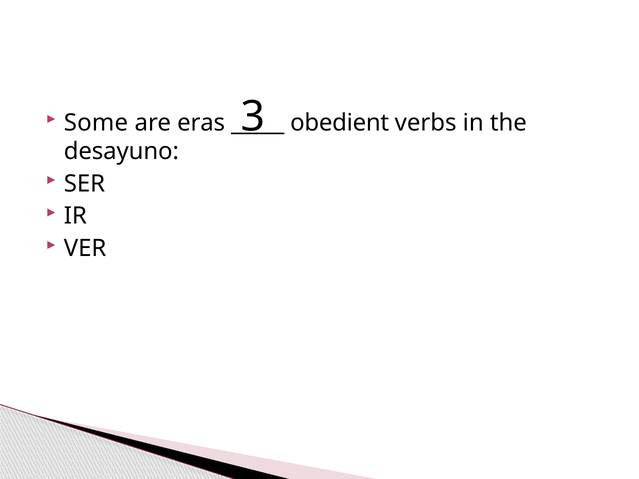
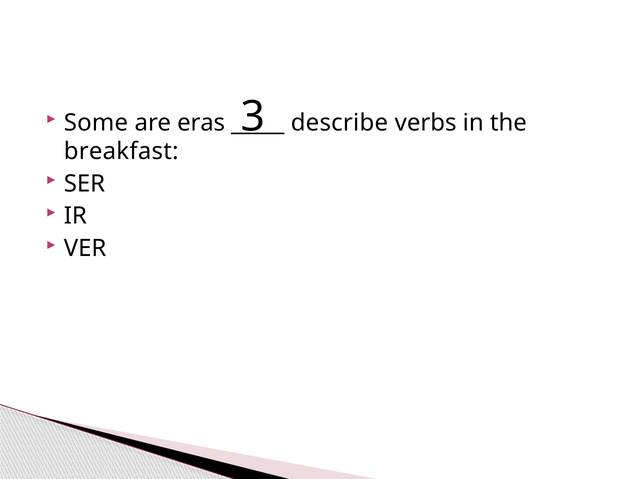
obedient: obedient -> describe
desayuno: desayuno -> breakfast
